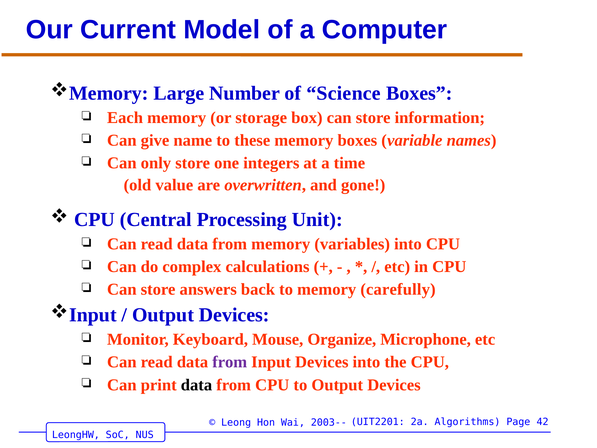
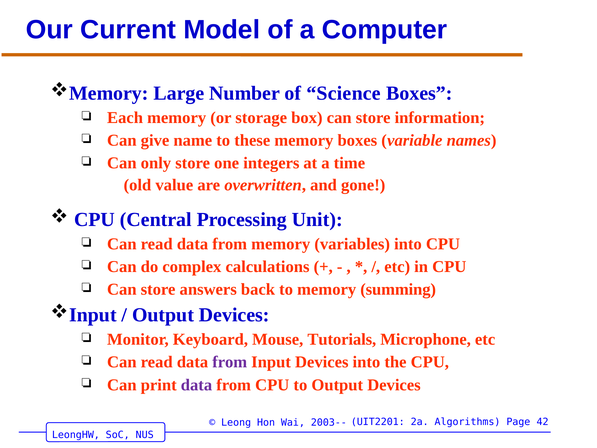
carefully: carefully -> summing
Organize: Organize -> Tutorials
data at (196, 385) colour: black -> purple
